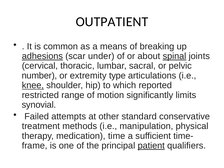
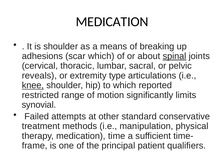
OUTPATIENT at (112, 22): OUTPATIENT -> MEDICATION
is common: common -> shoulder
adhesions underline: present -> none
scar under: under -> which
number: number -> reveals
patient underline: present -> none
